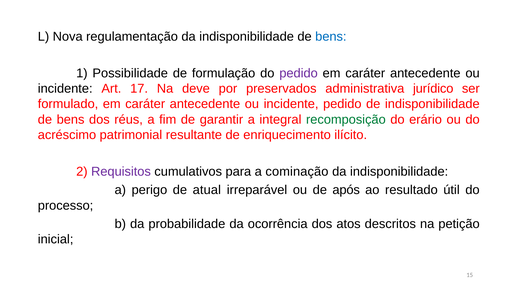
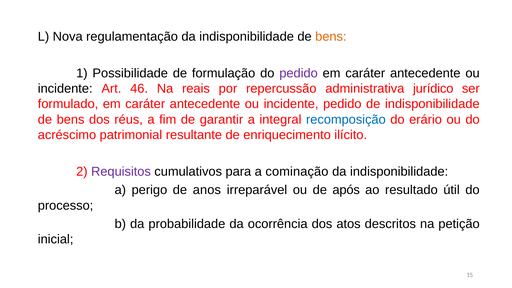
bens at (331, 37) colour: blue -> orange
17: 17 -> 46
deve: deve -> reais
preservados: preservados -> repercussão
recomposição colour: green -> blue
atual: atual -> anos
